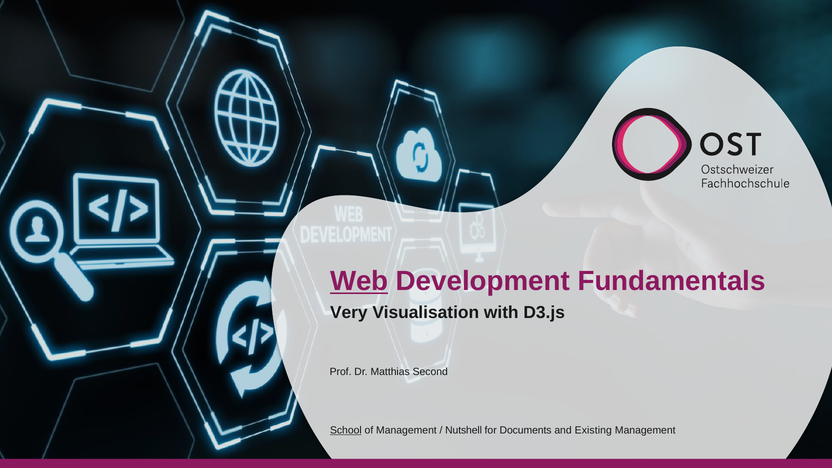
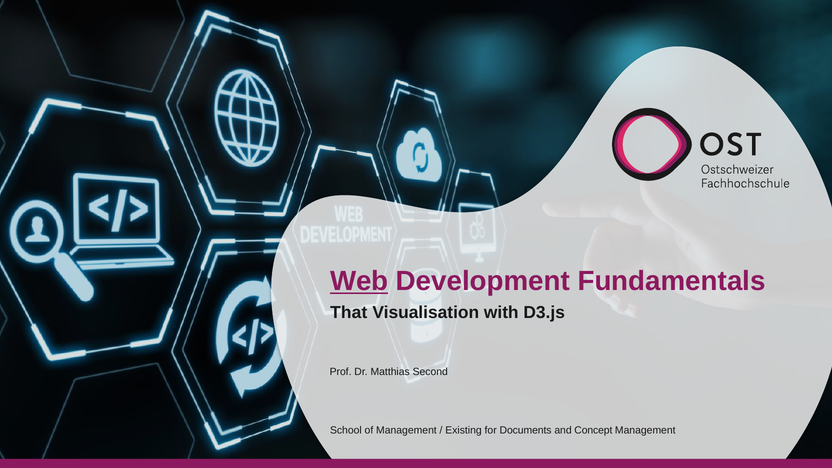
Very: Very -> That
School underline: present -> none
Nutshell: Nutshell -> Existing
Existing: Existing -> Concept
